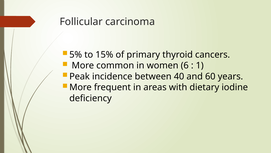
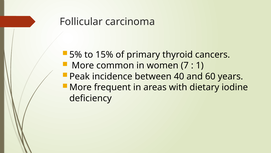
6: 6 -> 7
